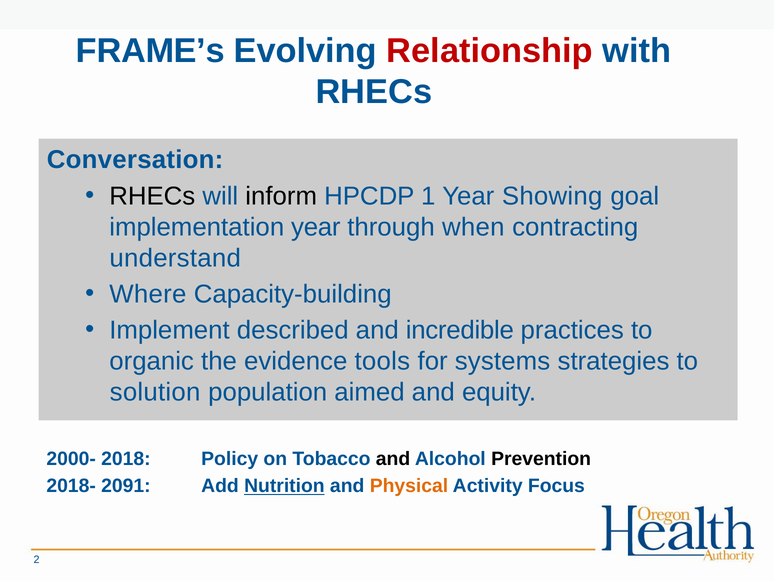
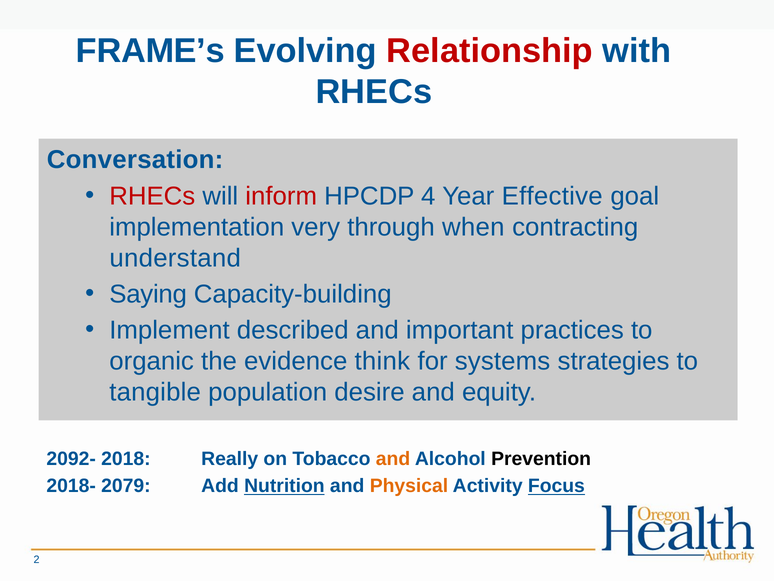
RHECs at (152, 196) colour: black -> red
inform colour: black -> red
1: 1 -> 4
Showing: Showing -> Effective
implementation year: year -> very
Where: Where -> Saying
incredible: incredible -> important
tools: tools -> think
solution: solution -> tangible
aimed: aimed -> desire
2000-: 2000- -> 2092-
Policy: Policy -> Really
and at (393, 459) colour: black -> orange
2091: 2091 -> 2079
Focus underline: none -> present
